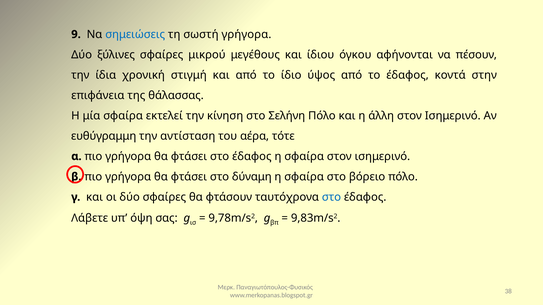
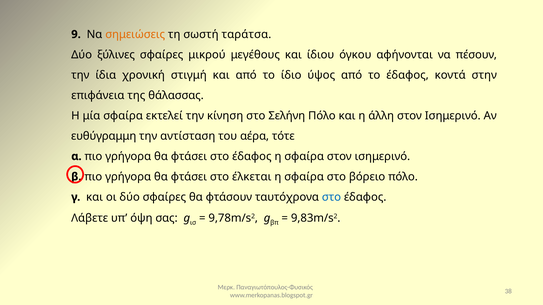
σημειώσεις colour: blue -> orange
σωστή γρήγορα: γρήγορα -> ταράτσα
δύναμη: δύναμη -> έλκεται
